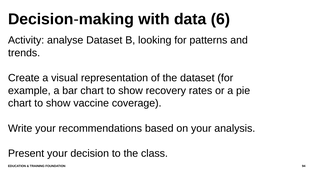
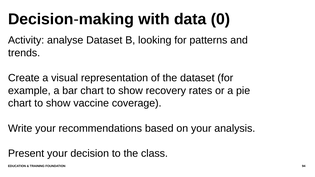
6: 6 -> 0
